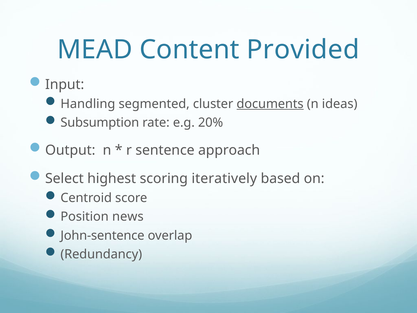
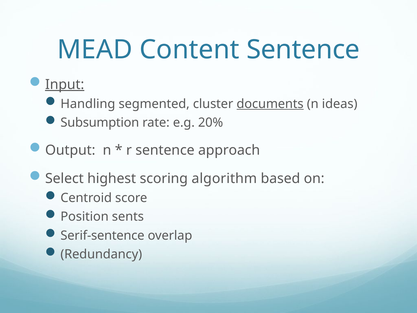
Content Provided: Provided -> Sentence
Input underline: none -> present
iteratively: iteratively -> algorithm
news: news -> sents
John-sentence: John-sentence -> Serif-sentence
